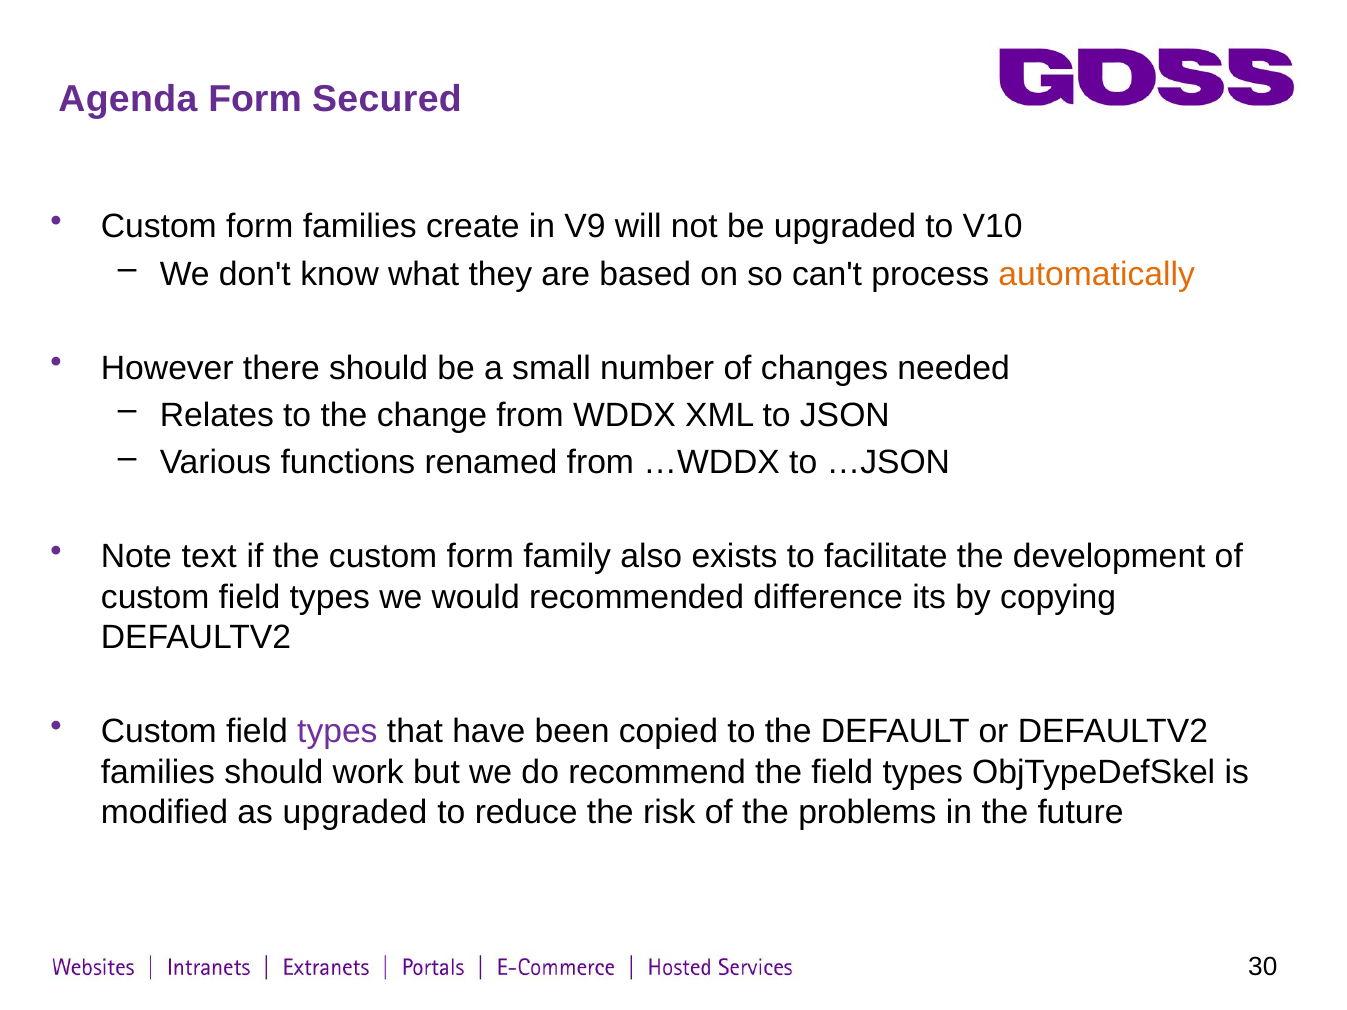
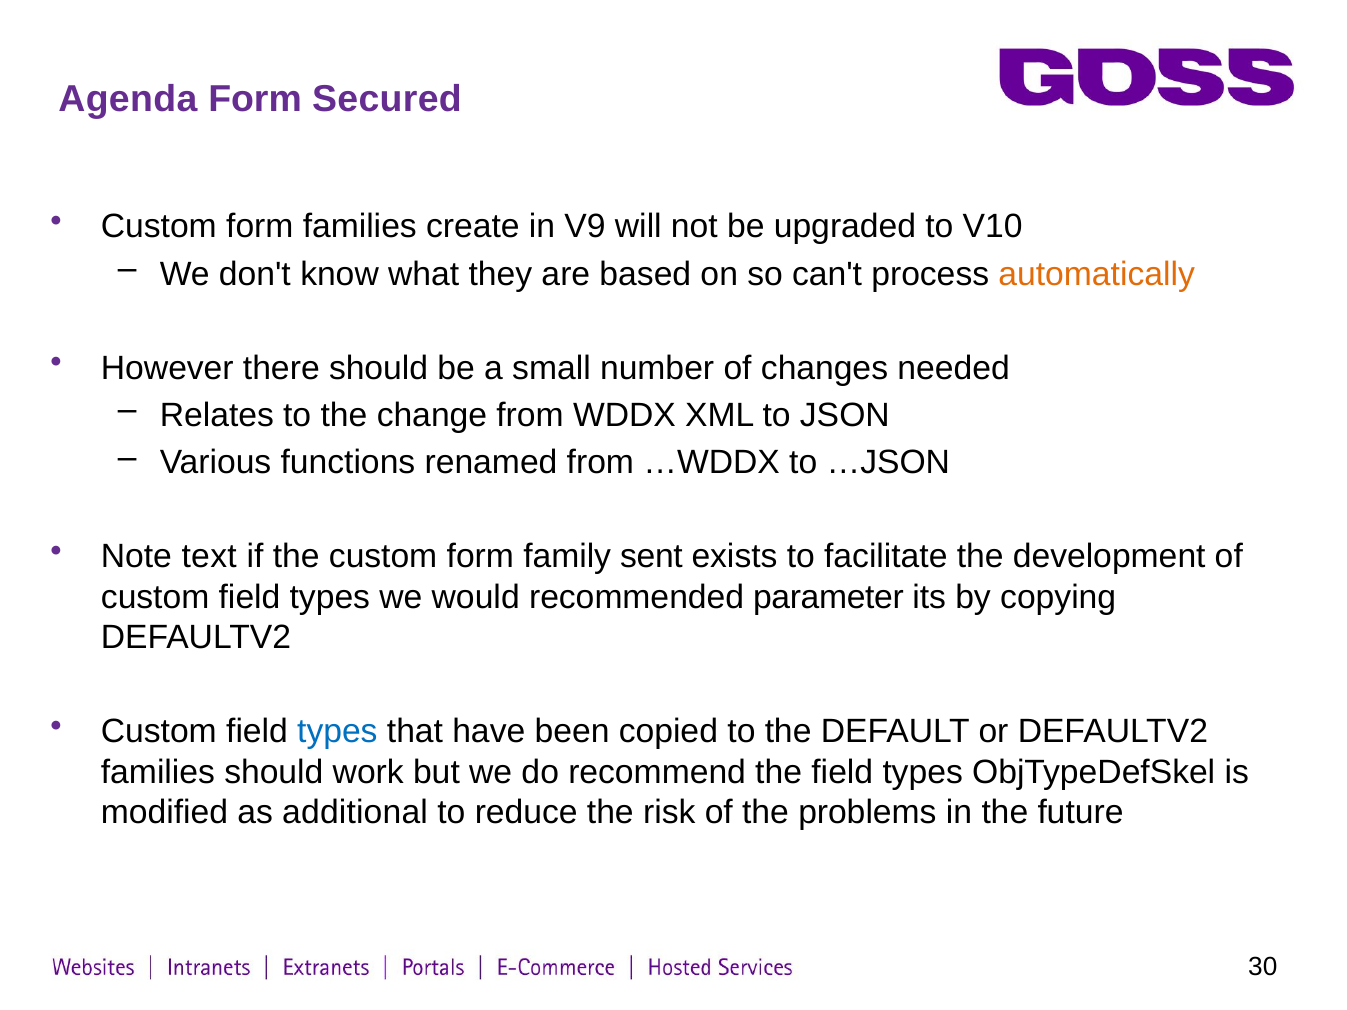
also: also -> sent
difference: difference -> parameter
types at (337, 732) colour: purple -> blue
as upgraded: upgraded -> additional
